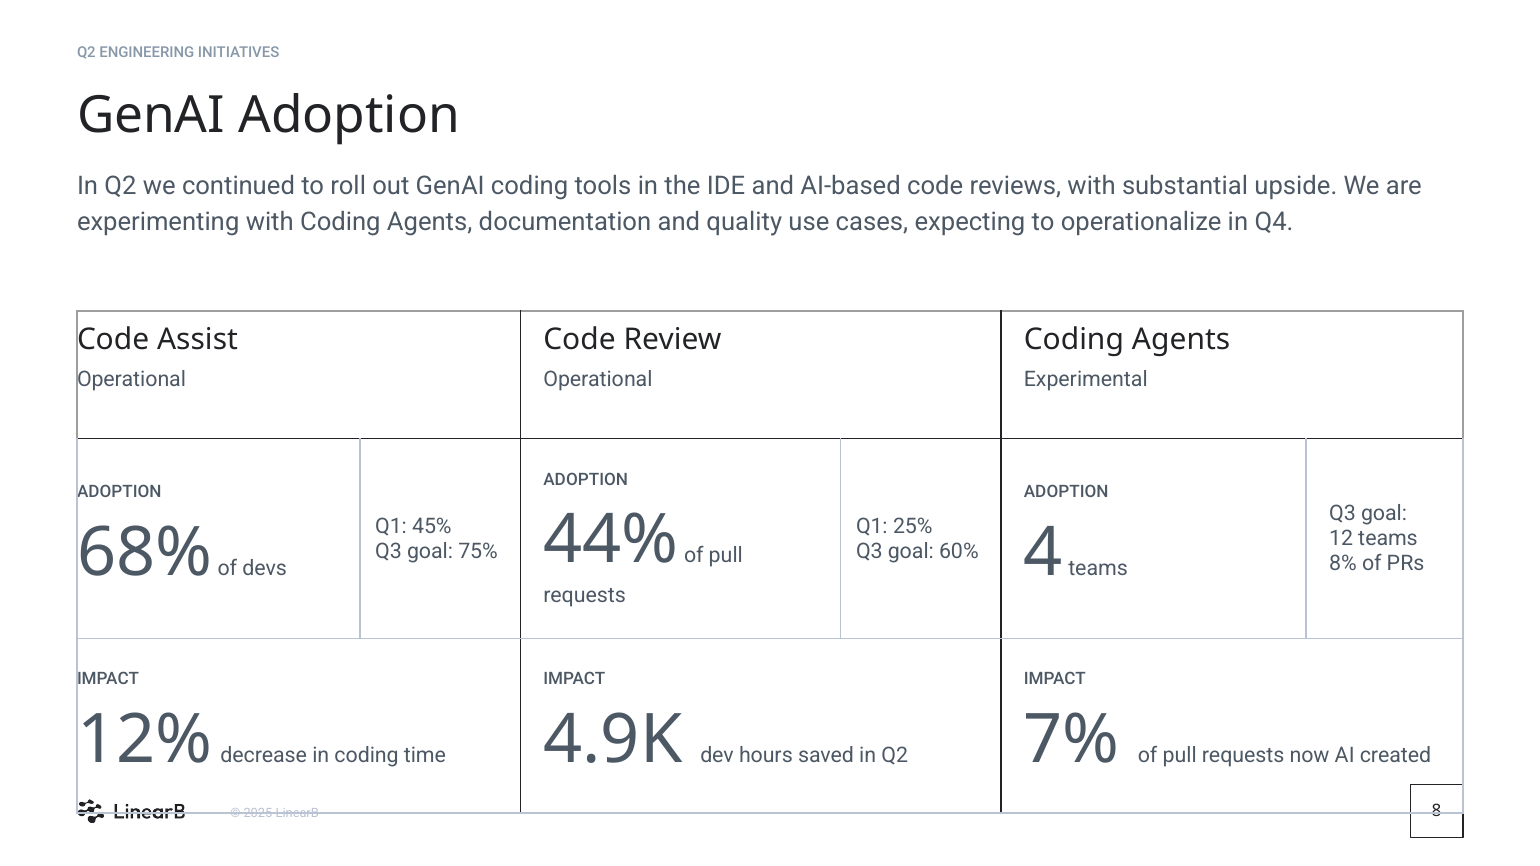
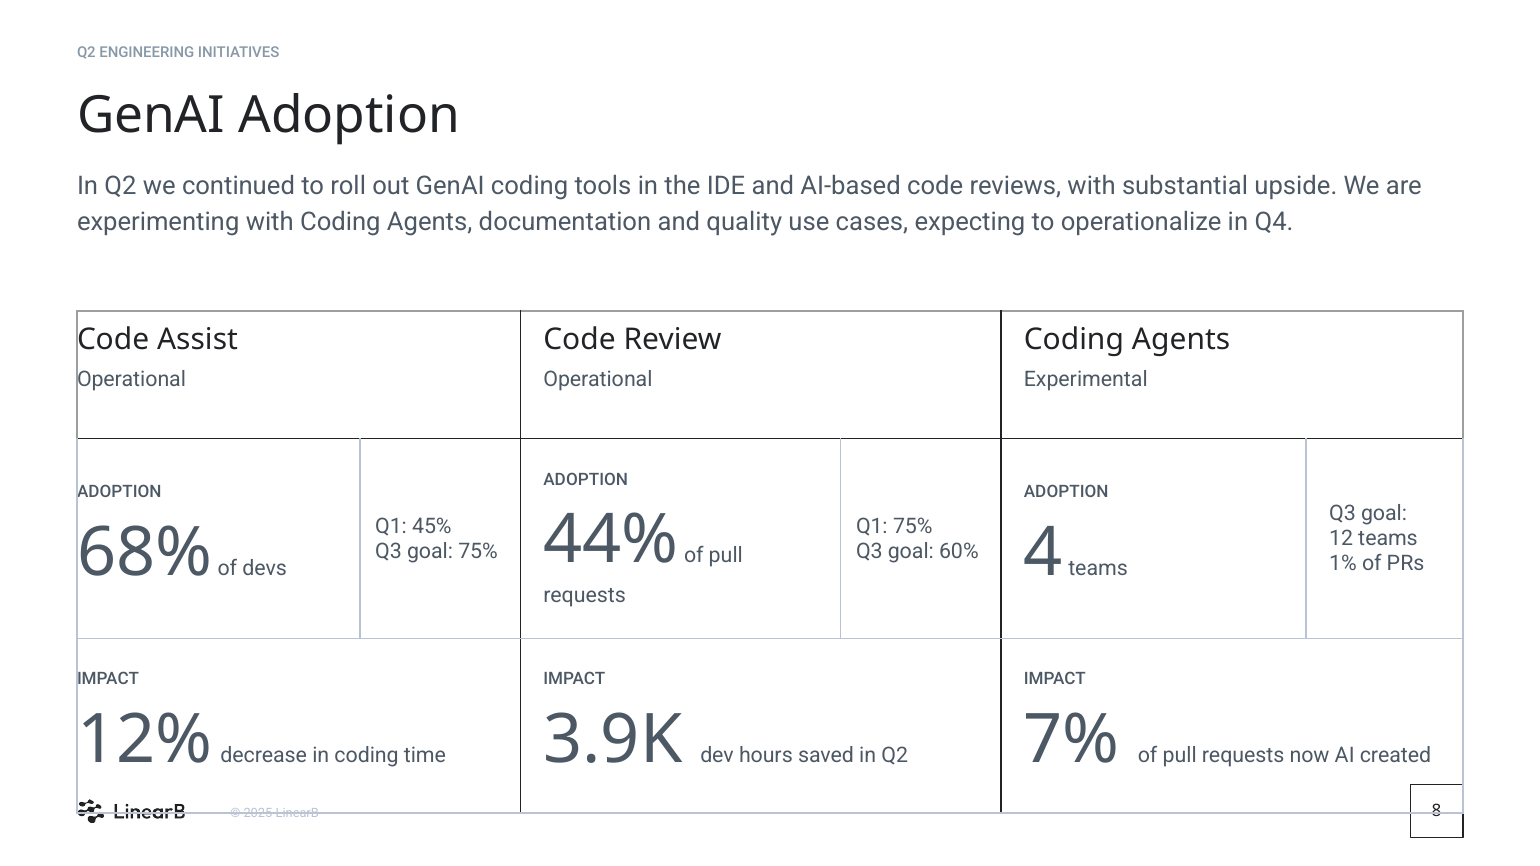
Q1 25%: 25% -> 75%
8%: 8% -> 1%
4.9K: 4.9K -> 3.9K
